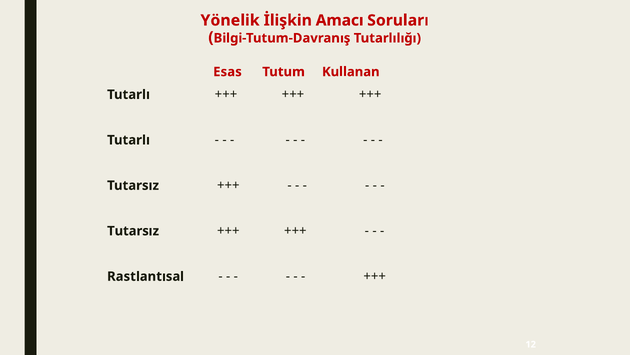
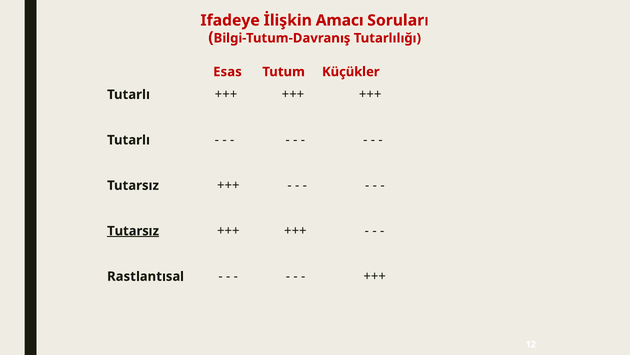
Yönelik: Yönelik -> Ifadeye
Kullanan: Kullanan -> Küçükler
Tutarsız at (133, 231) underline: none -> present
